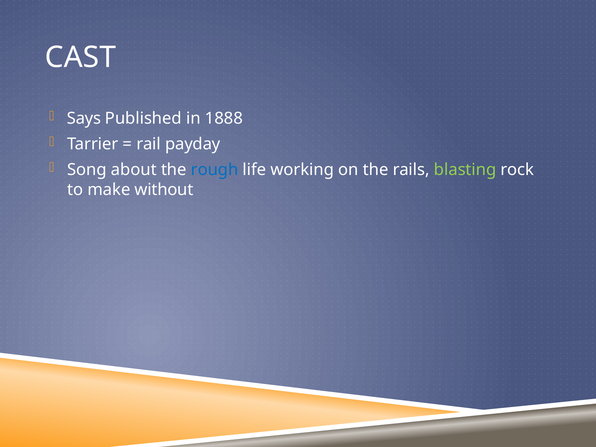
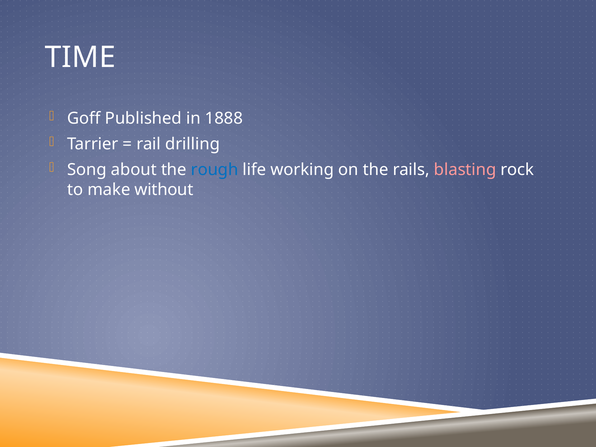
CAST: CAST -> TIME
Says: Says -> Goff
payday: payday -> drilling
blasting colour: light green -> pink
